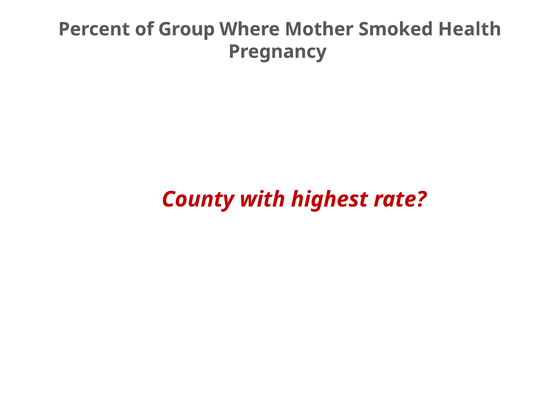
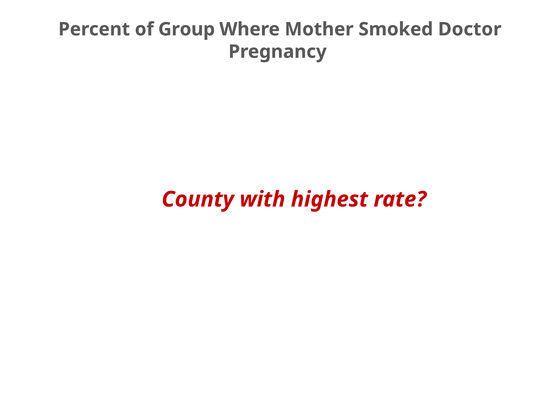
Health: Health -> Doctor
